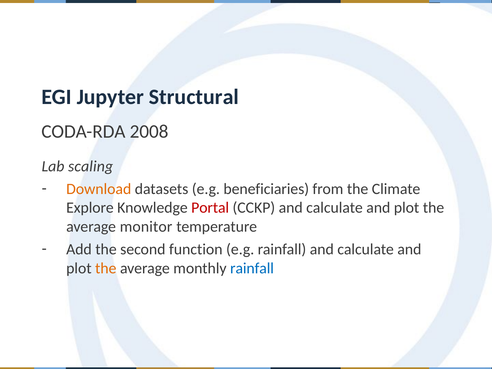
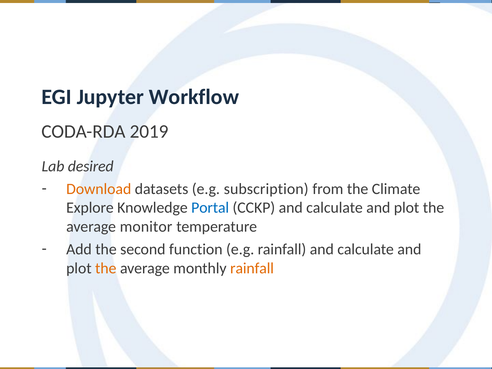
Structural: Structural -> Workflow
2008: 2008 -> 2019
scaling: scaling -> desired
beneficiaries: beneficiaries -> subscription
Portal colour: red -> blue
rainfall at (252, 268) colour: blue -> orange
